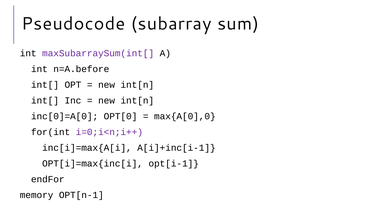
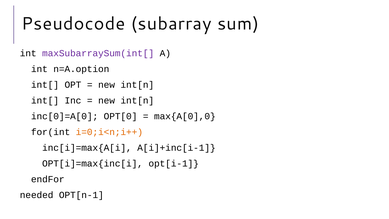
n=A.before: n=A.before -> n=A.option
i=0;i<n;i++ colour: purple -> orange
memory: memory -> needed
